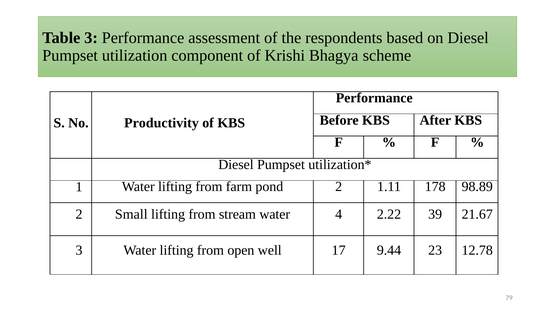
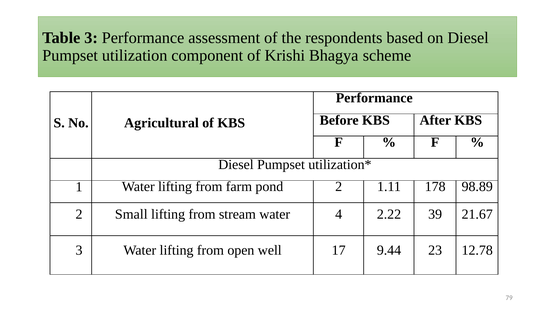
Productivity: Productivity -> Agricultural
